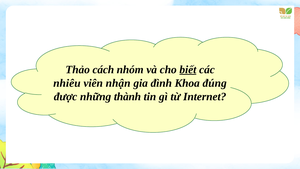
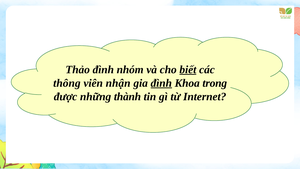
Thảo cách: cách -> đình
nhiêu: nhiêu -> thông
đình at (161, 83) underline: none -> present
đúng: đúng -> trong
